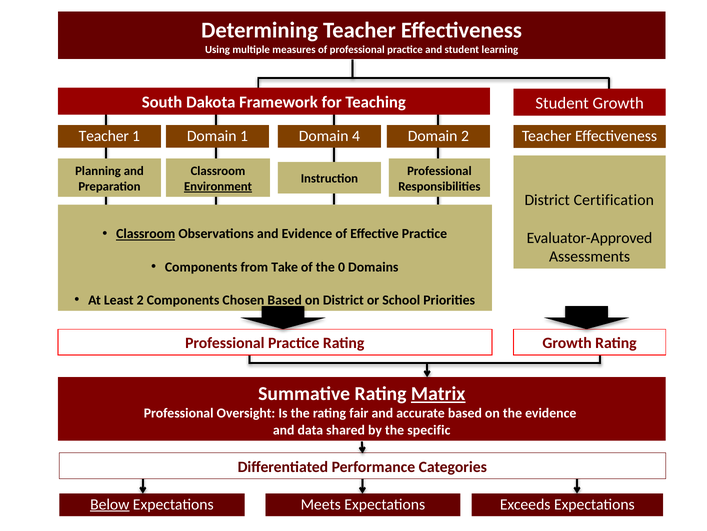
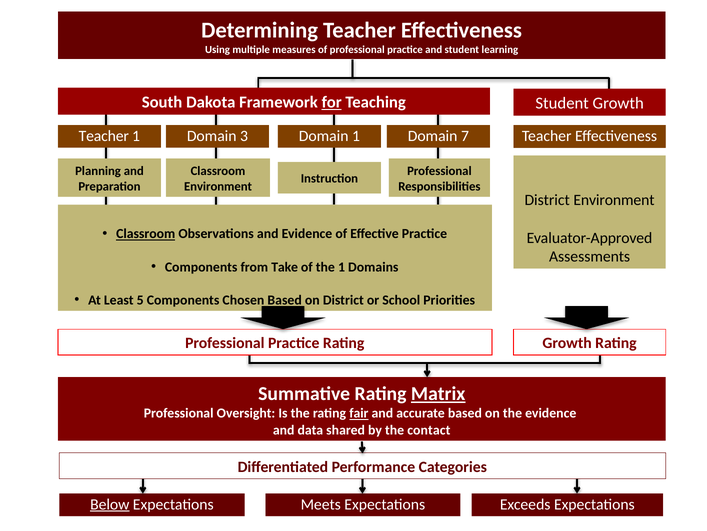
for underline: none -> present
Domain 1: 1 -> 3
Domain 4: 4 -> 1
Domain 2: 2 -> 7
Environment at (218, 186) underline: present -> none
District Certification: Certification -> Environment
the 0: 0 -> 1
Least 2: 2 -> 5
fair underline: none -> present
specific: specific -> contact
